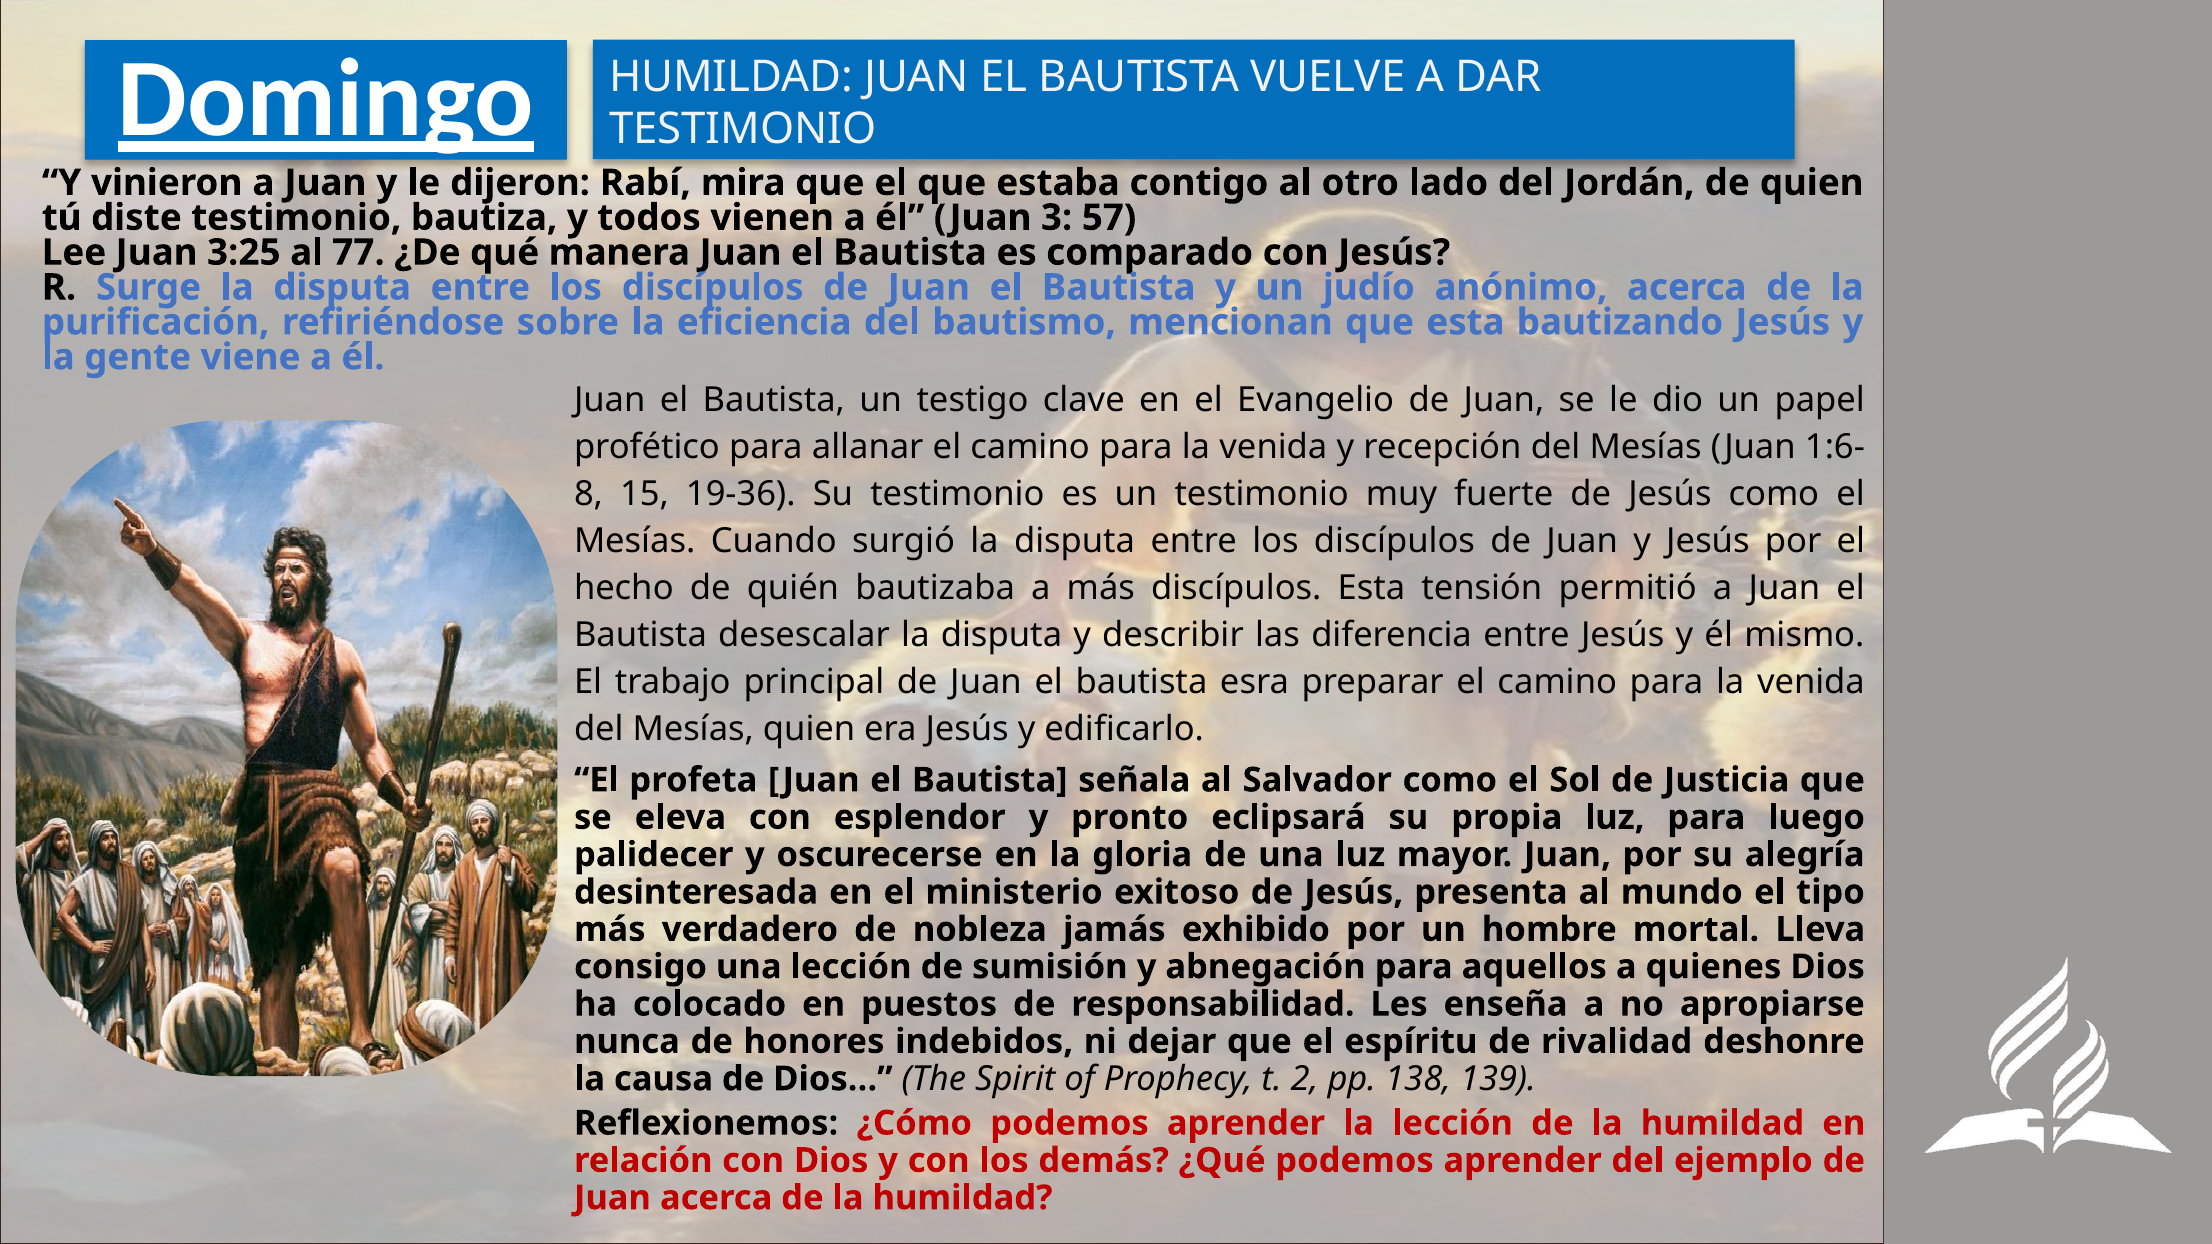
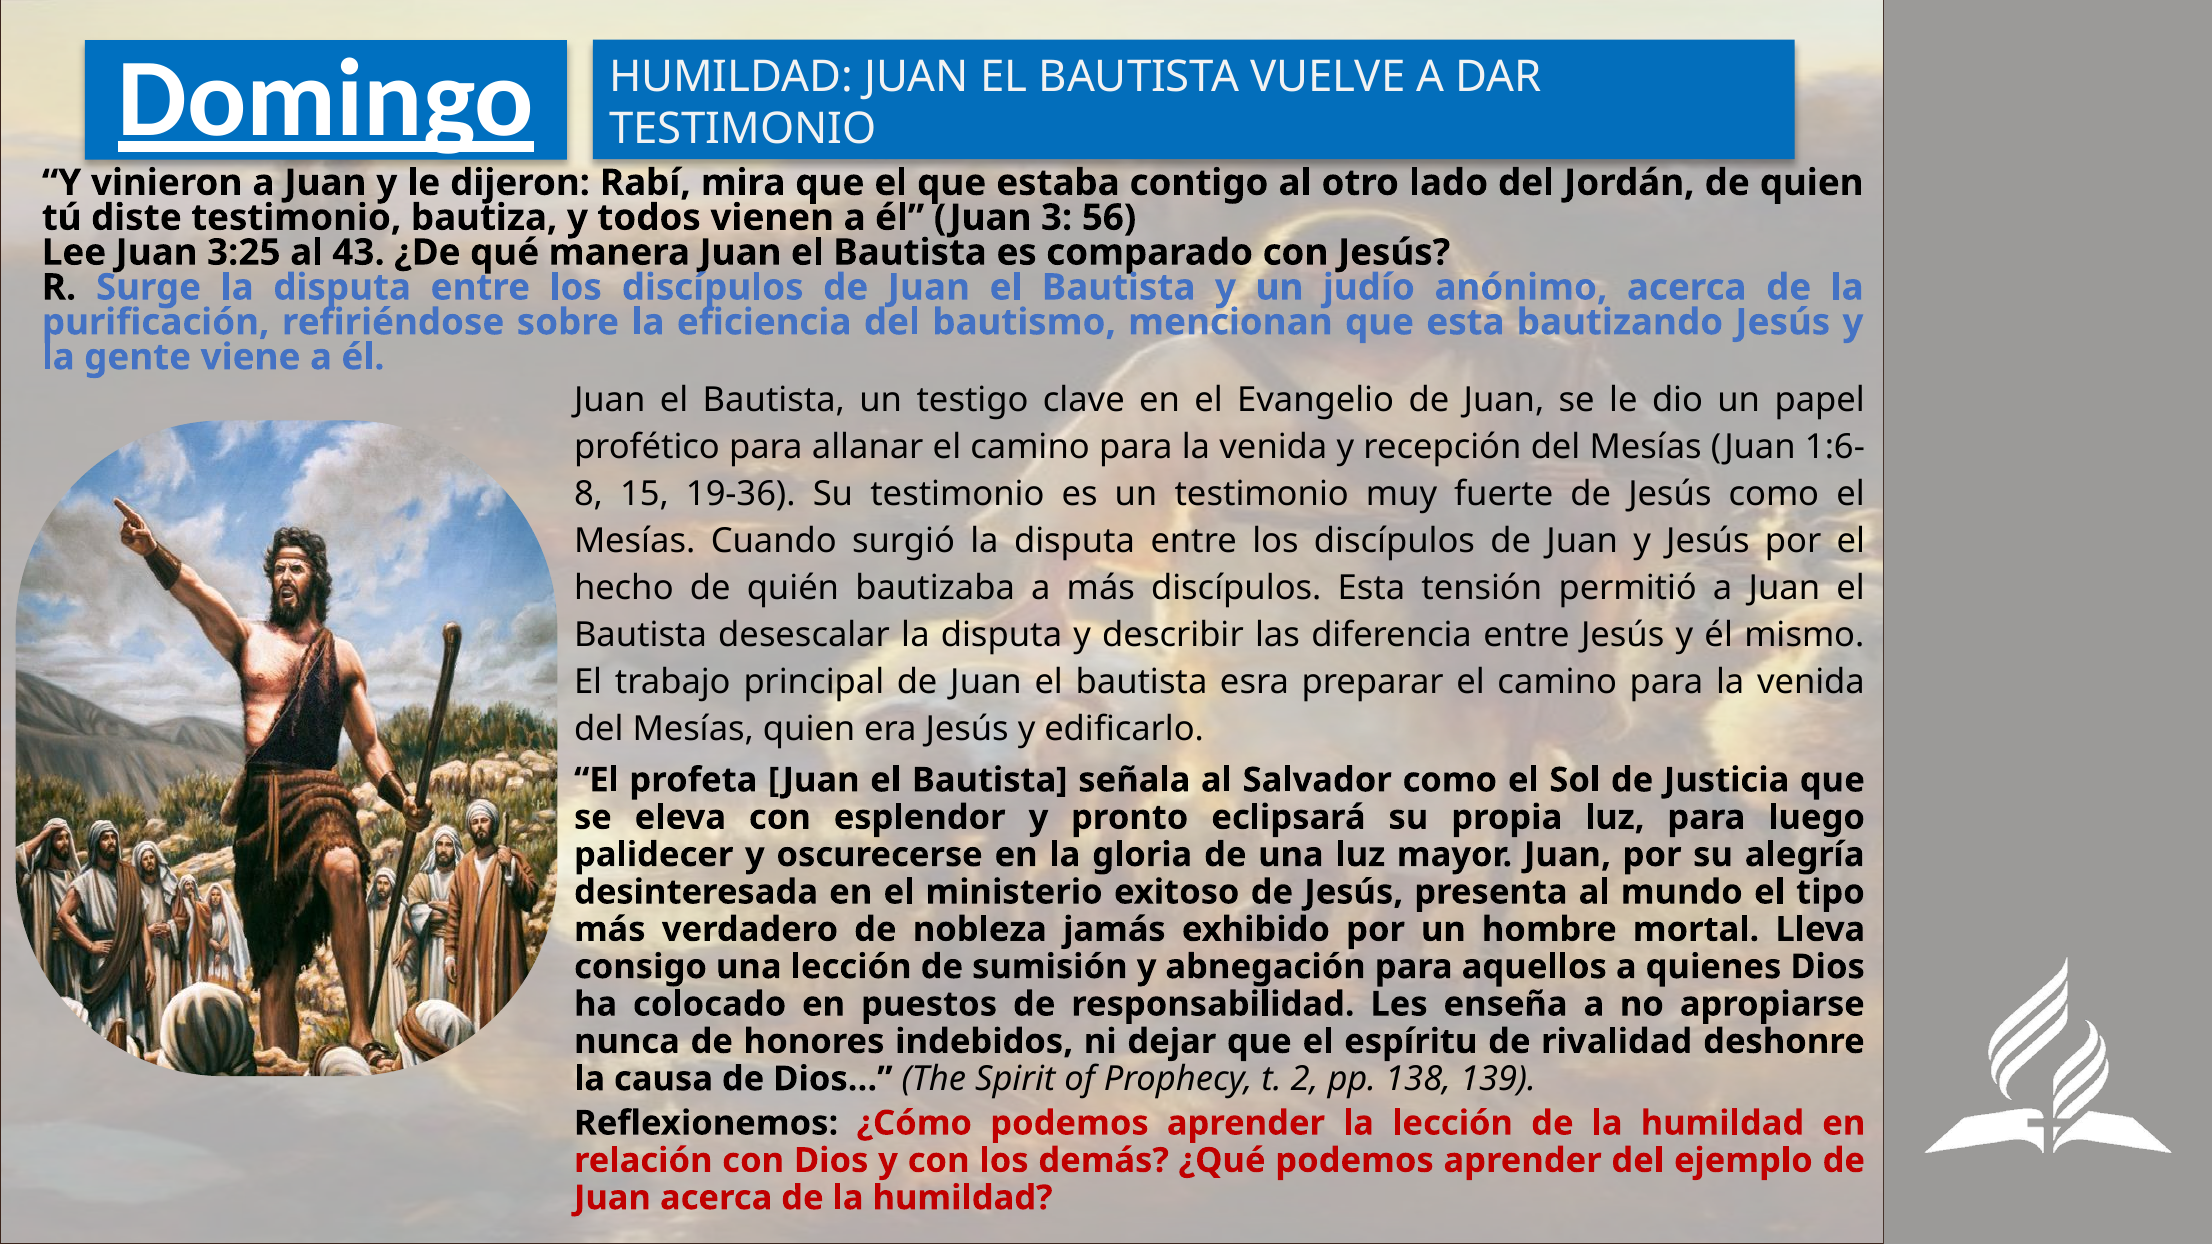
57: 57 -> 56
77: 77 -> 43
